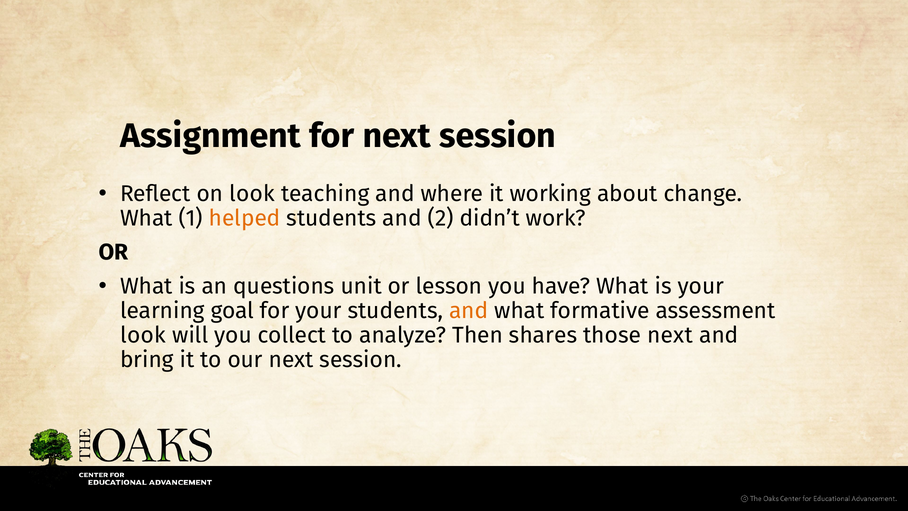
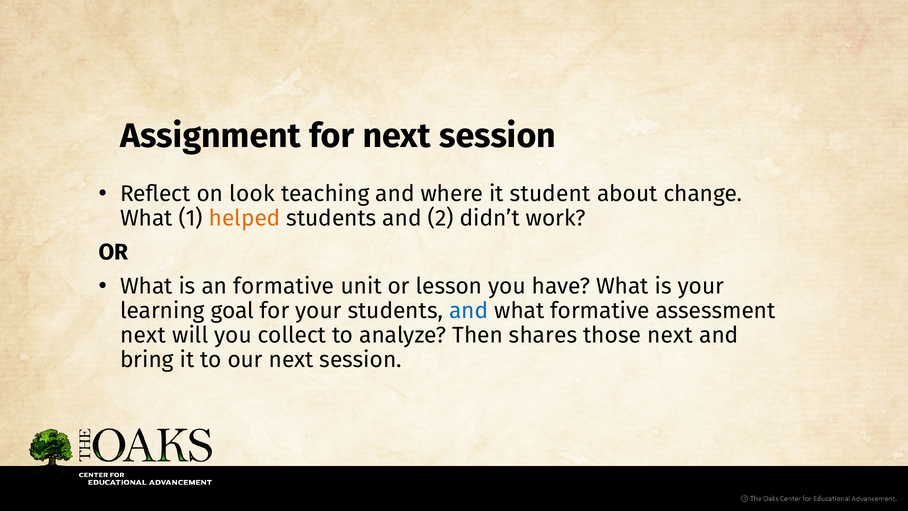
working: working -> student
an questions: questions -> formative
and at (469, 311) colour: orange -> blue
look at (143, 335): look -> next
